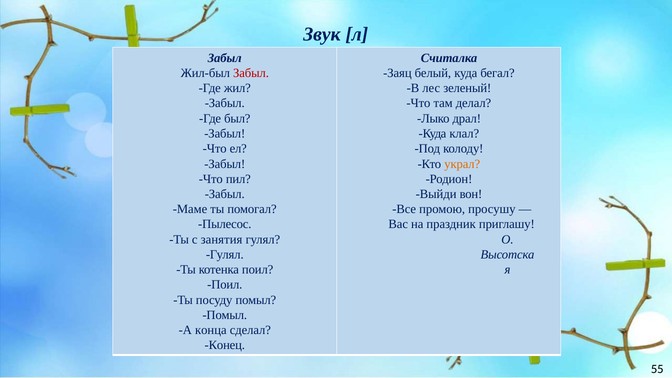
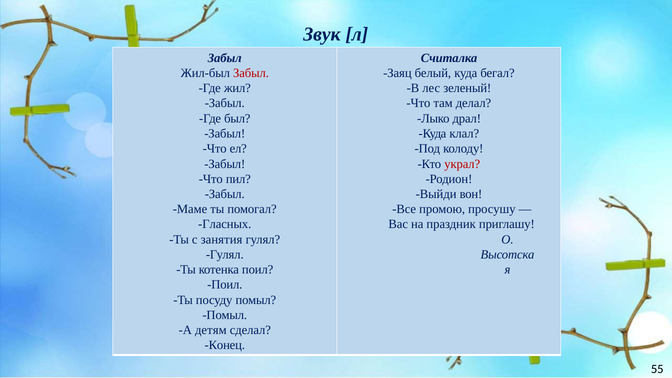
украл colour: orange -> red
Пылесос: Пылесос -> Гласных
конца: конца -> детям
